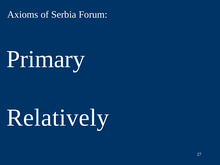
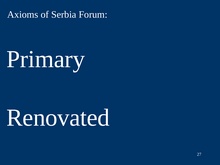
Relatively: Relatively -> Renovated
